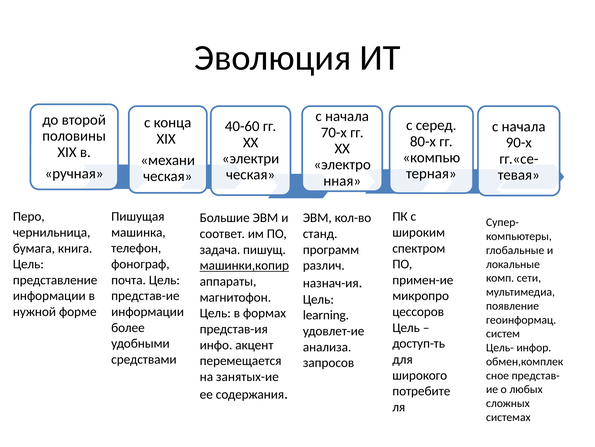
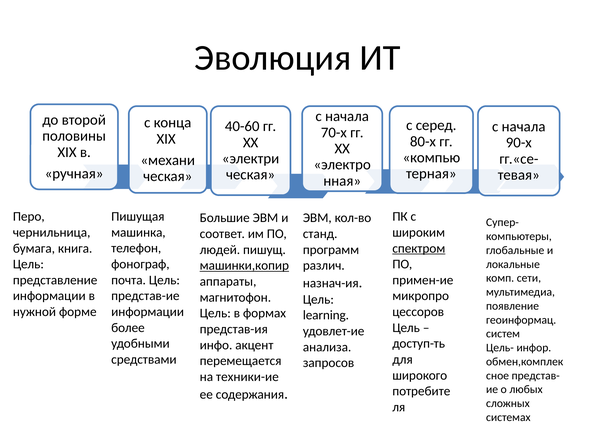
спектром underline: none -> present
задача: задача -> людей
занятых-ие: занятых-ие -> техники-ие
